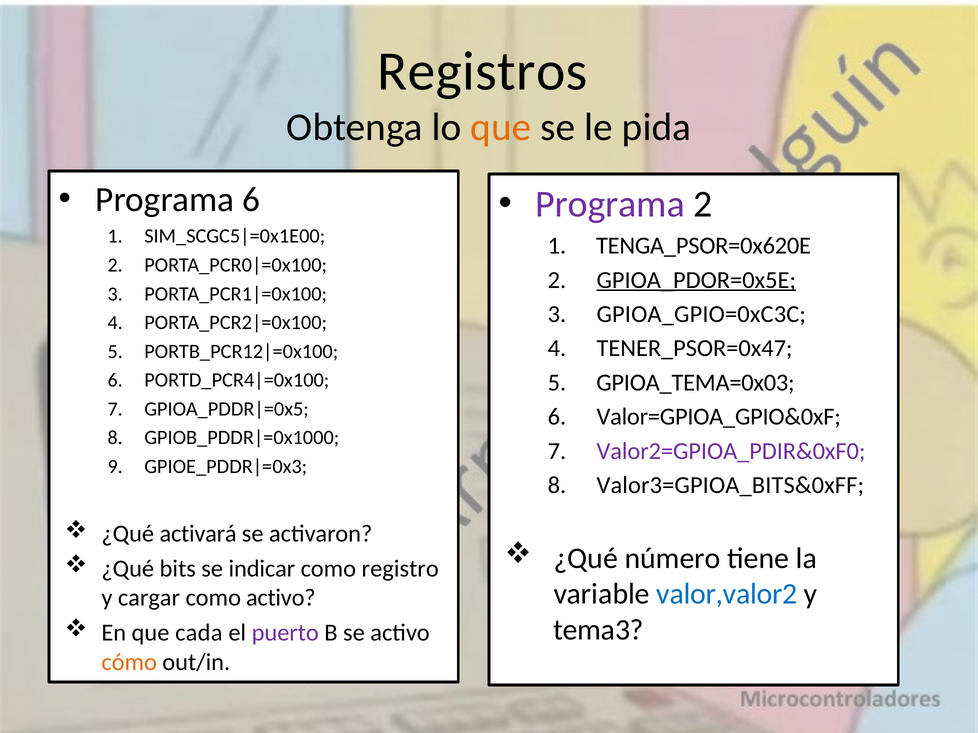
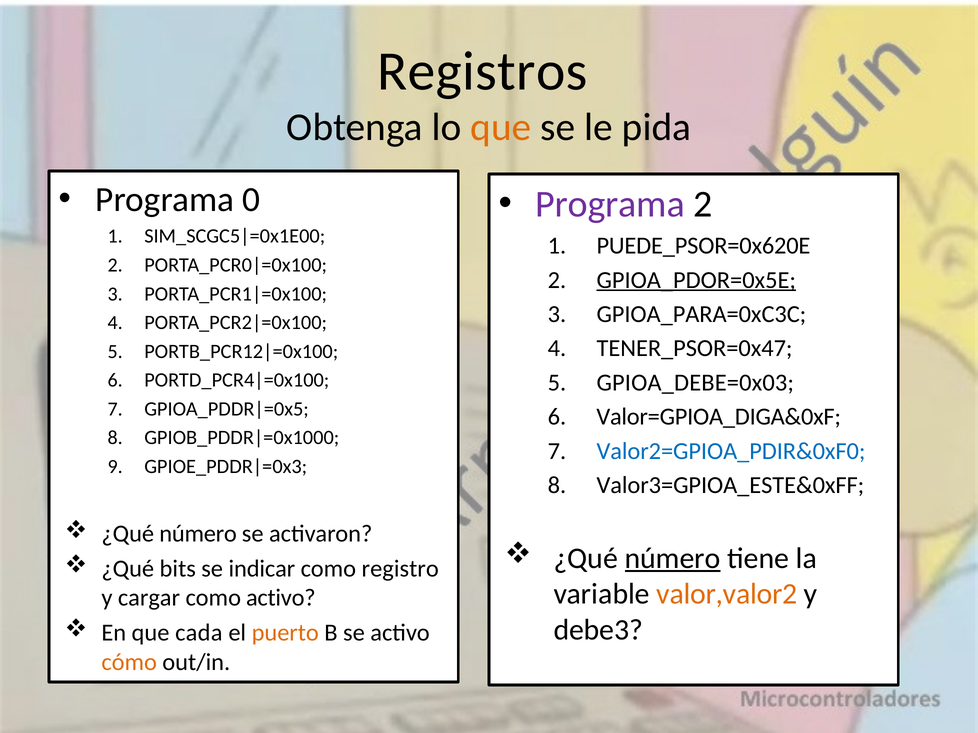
Programa 6: 6 -> 0
TENGA_PSOR=0x620E: TENGA_PSOR=0x620E -> PUEDE_PSOR=0x620E
GPIOA_GPIO=0xC3C: GPIOA_GPIO=0xC3C -> GPIOA_PARA=0xC3C
GPIOA_TEMA=0x03: GPIOA_TEMA=0x03 -> GPIOA_DEBE=0x03
Valor=GPIOA_GPIO&0xF: Valor=GPIOA_GPIO&0xF -> Valor=GPIOA_DIGA&0xF
Valor2=GPIOA_PDIR&0xF0 colour: purple -> blue
Valor3=GPIOA_BITS&0xFF: Valor3=GPIOA_BITS&0xFF -> Valor3=GPIOA_ESTE&0xFF
activará at (198, 534): activará -> número
número at (673, 559) underline: none -> present
valor,valor2 colour: blue -> orange
tema3: tema3 -> debe3
puerto colour: purple -> orange
